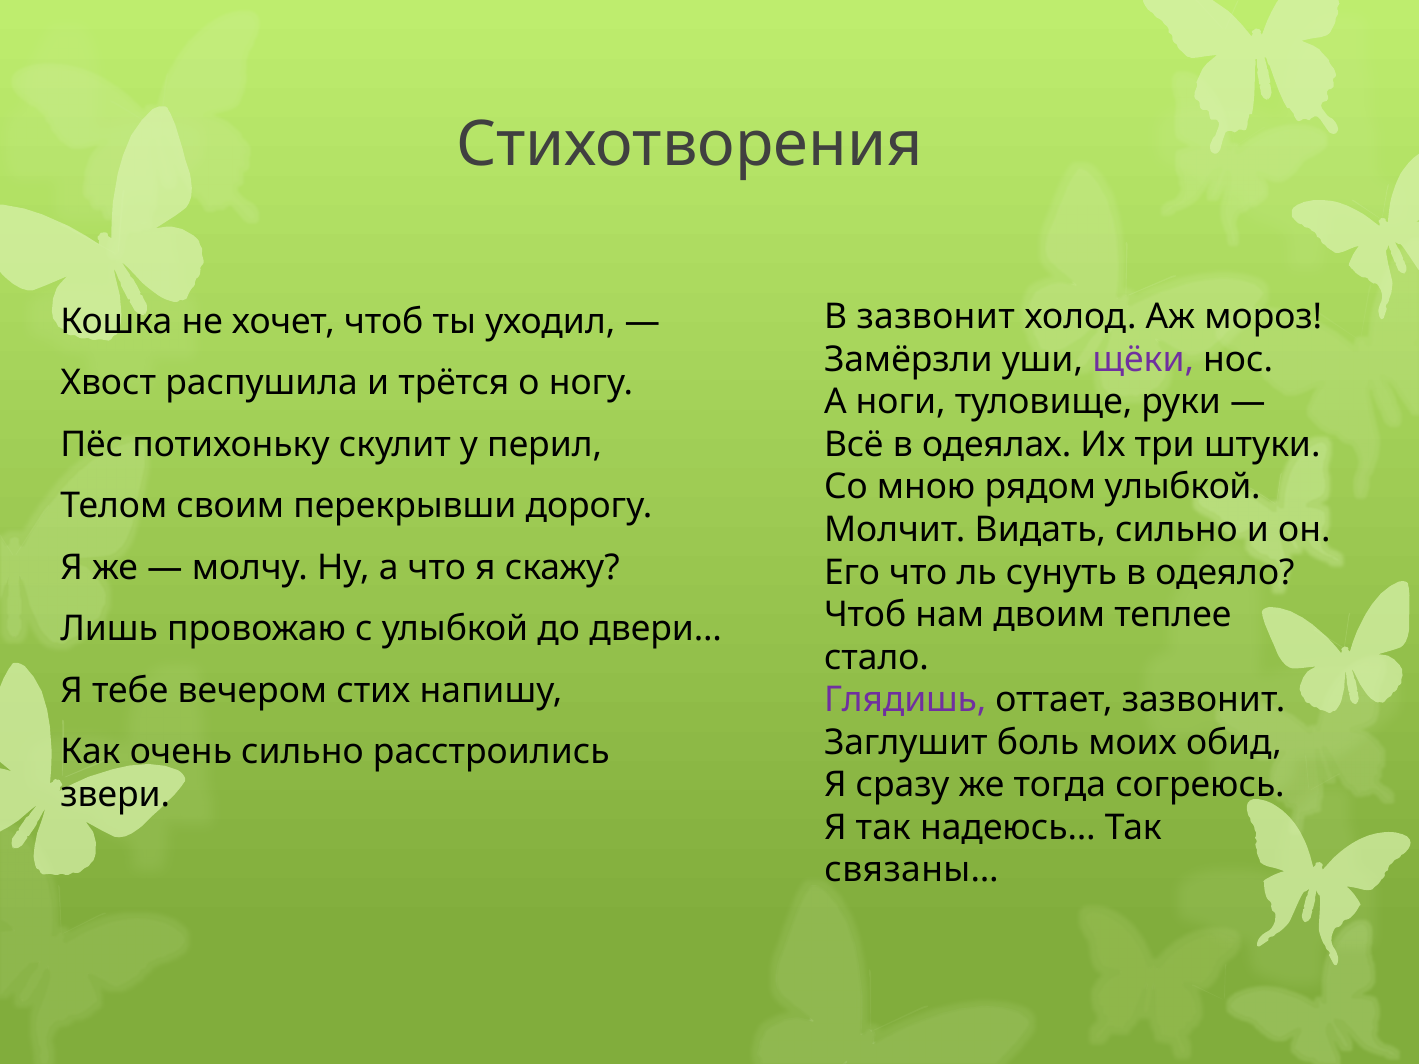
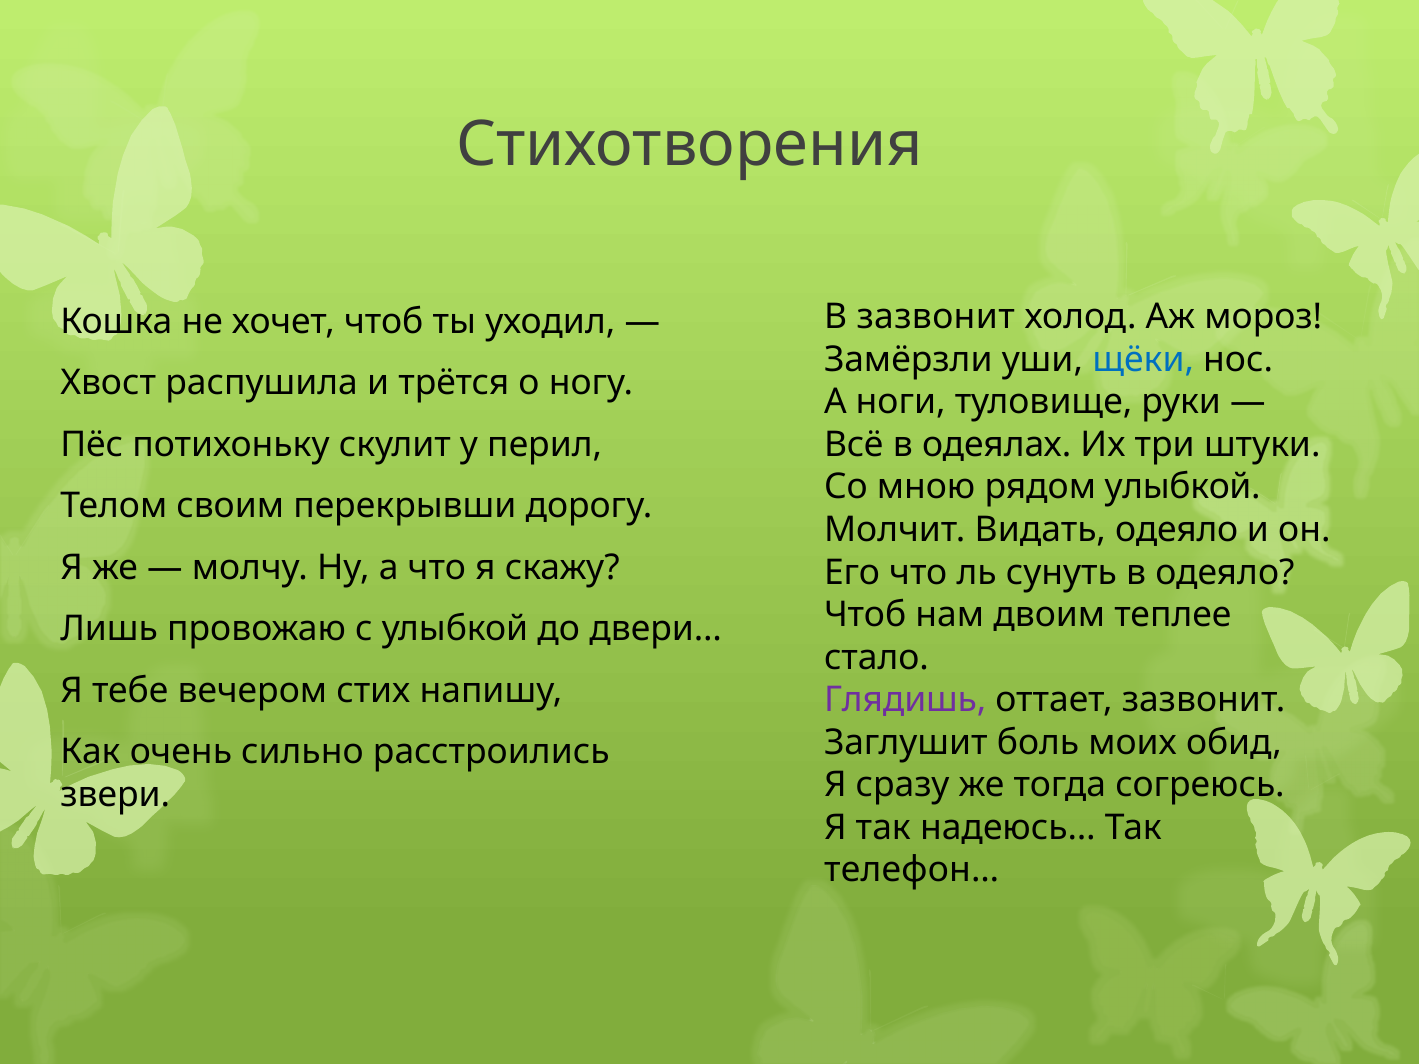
щёки colour: purple -> blue
Видать сильно: сильно -> одеяло
связаны…: связаны… -> телефон…
